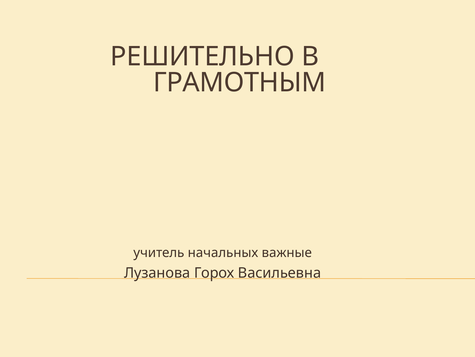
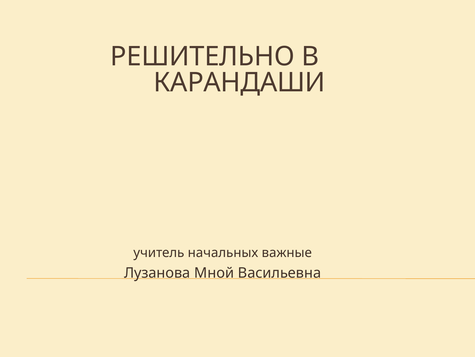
ГРАМОТНЫМ: ГРАМОТНЫМ -> КАРАНДАШИ
Горох: Горох -> Мной
